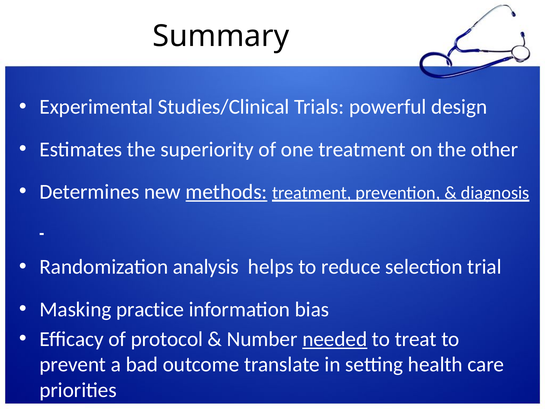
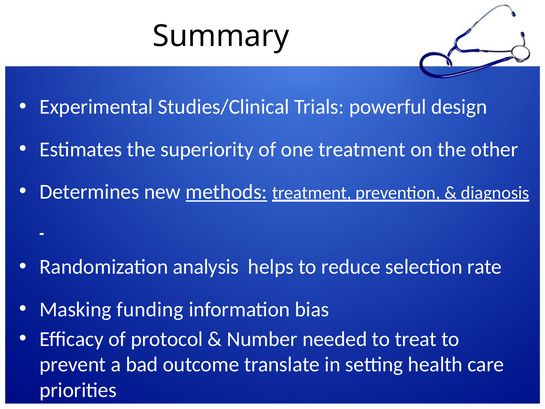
trial: trial -> rate
practice: practice -> funding
needed underline: present -> none
